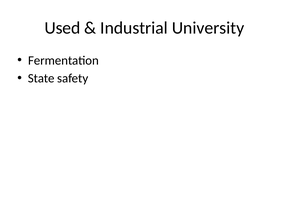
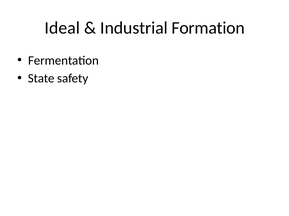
Used: Used -> Ideal
University: University -> Formation
